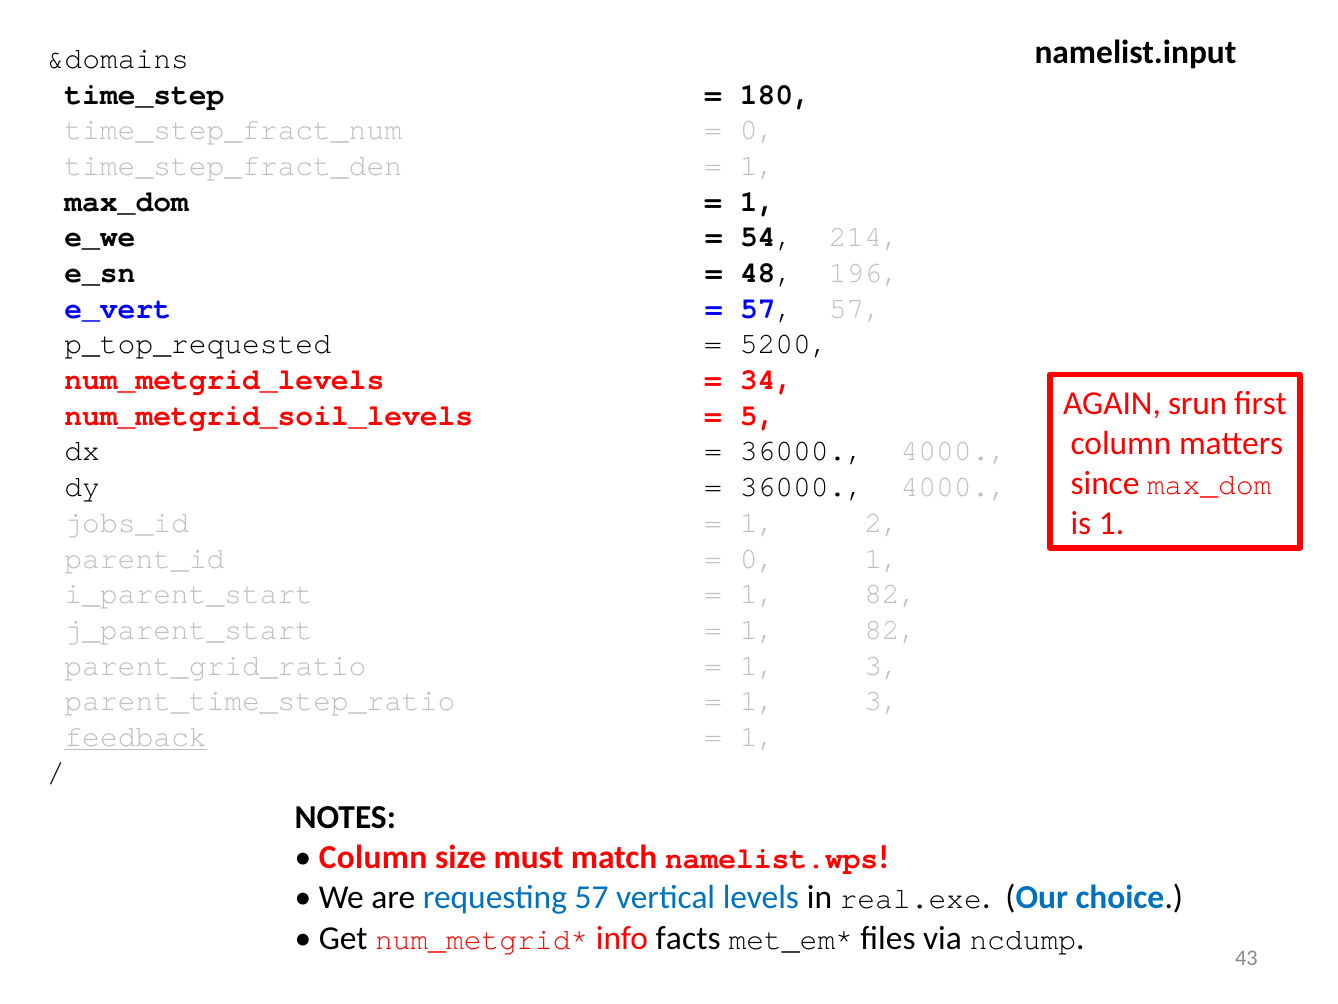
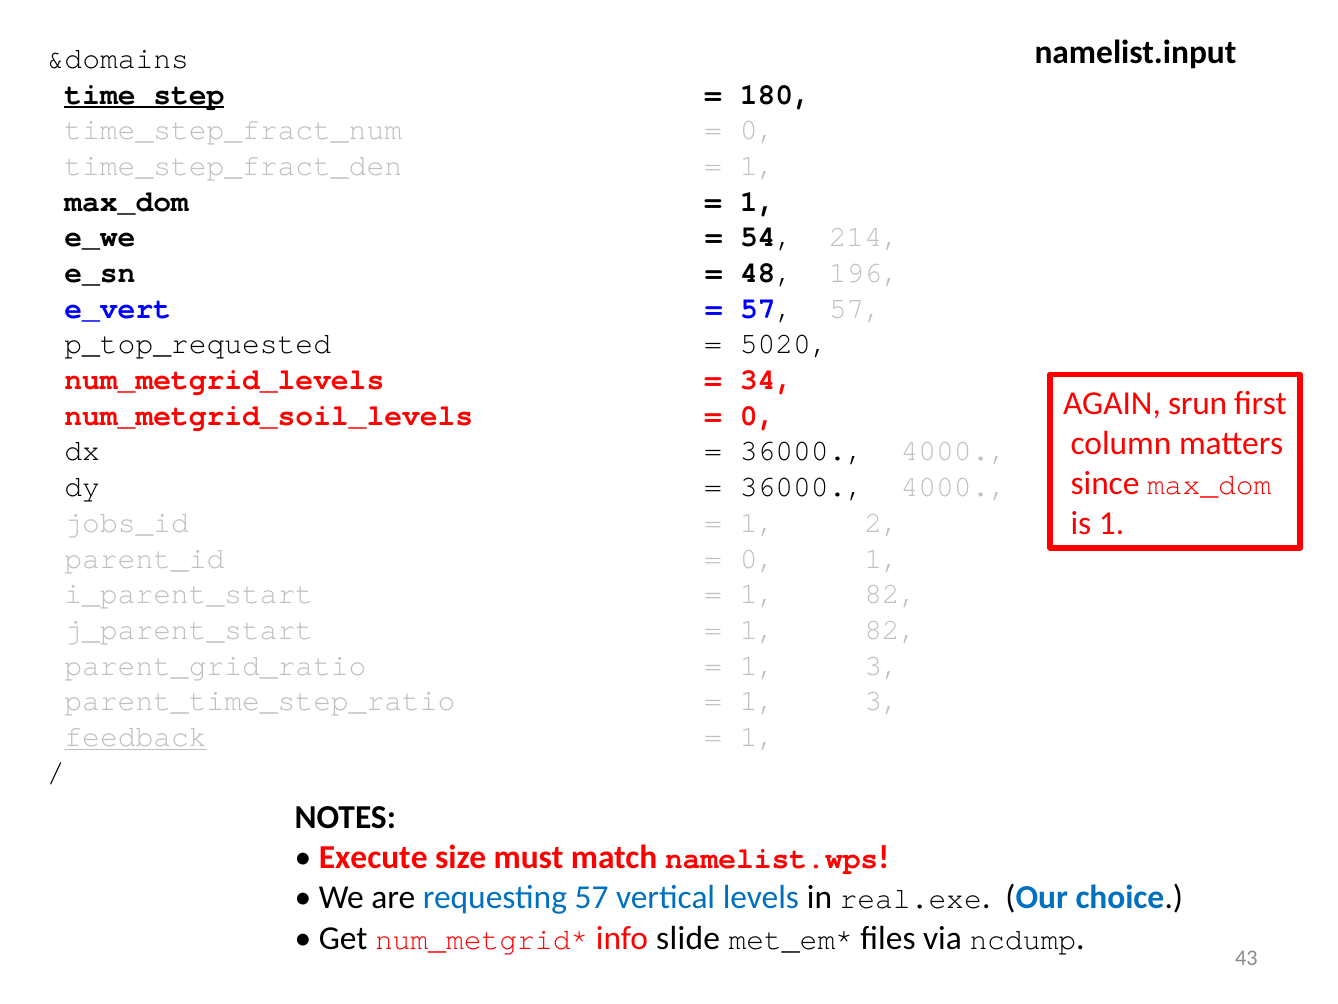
time_step underline: none -> present
5200: 5200 -> 5020
5 at (758, 415): 5 -> 0
Column at (373, 857): Column -> Execute
facts: facts -> slide
